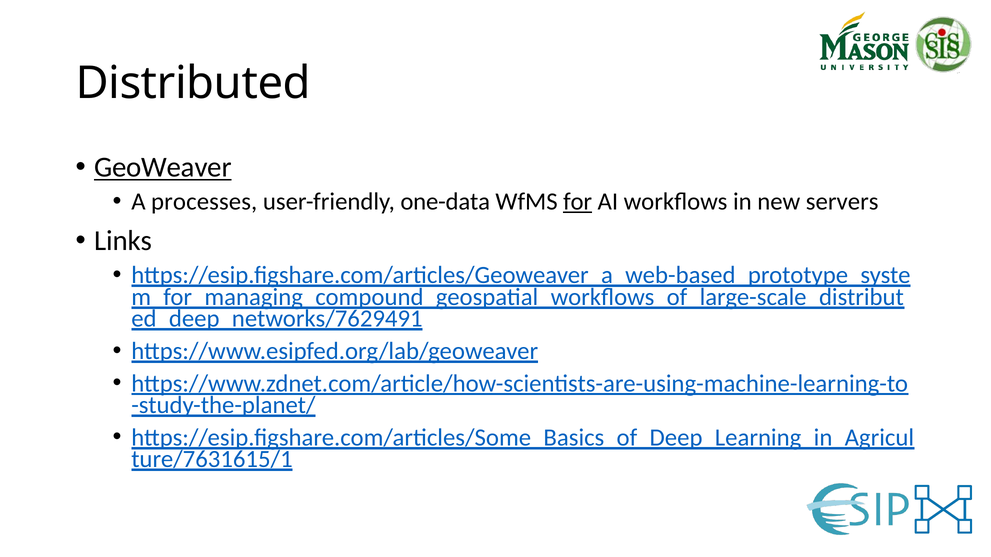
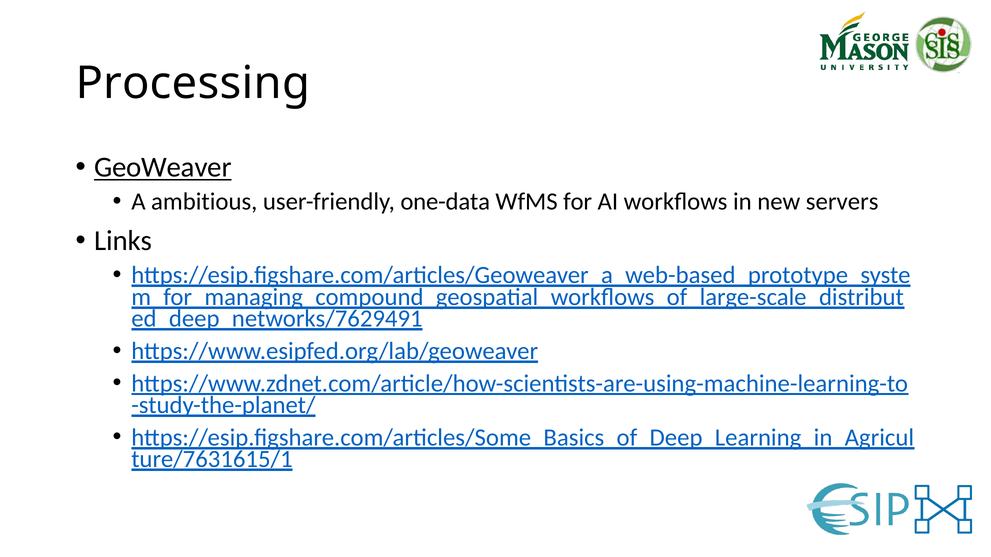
Distributed: Distributed -> Processing
processes: processes -> ambitious
for underline: present -> none
